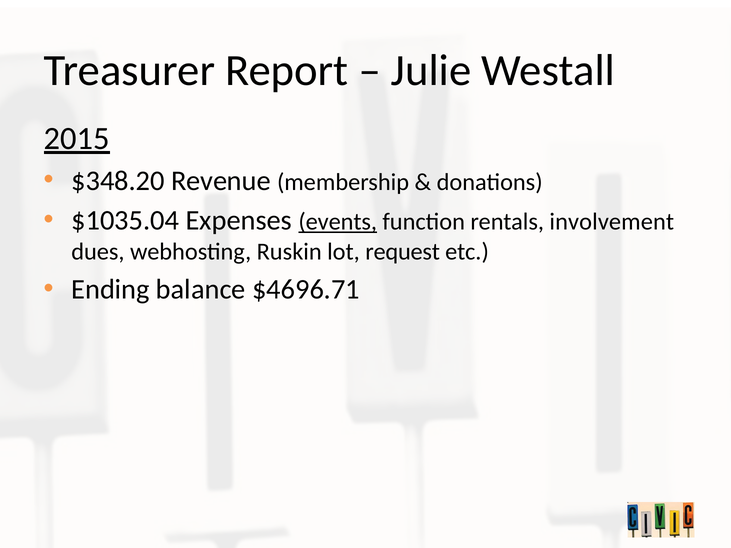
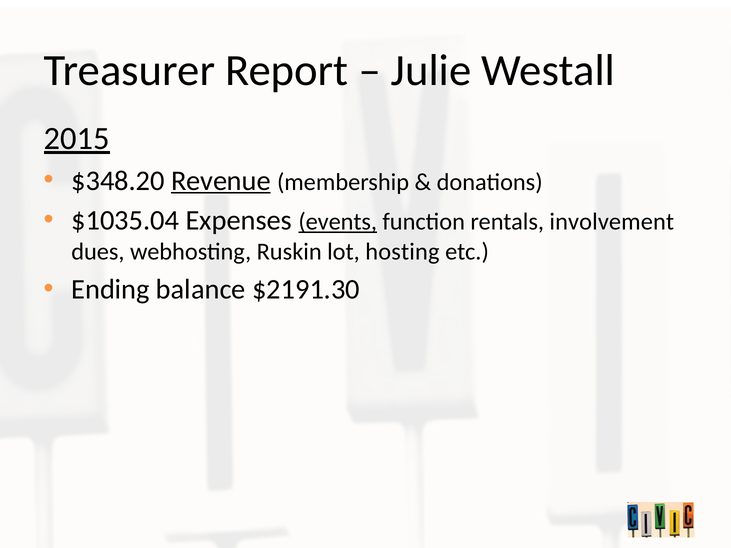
Revenue underline: none -> present
request: request -> hosting
$4696.71: $4696.71 -> $2191.30
